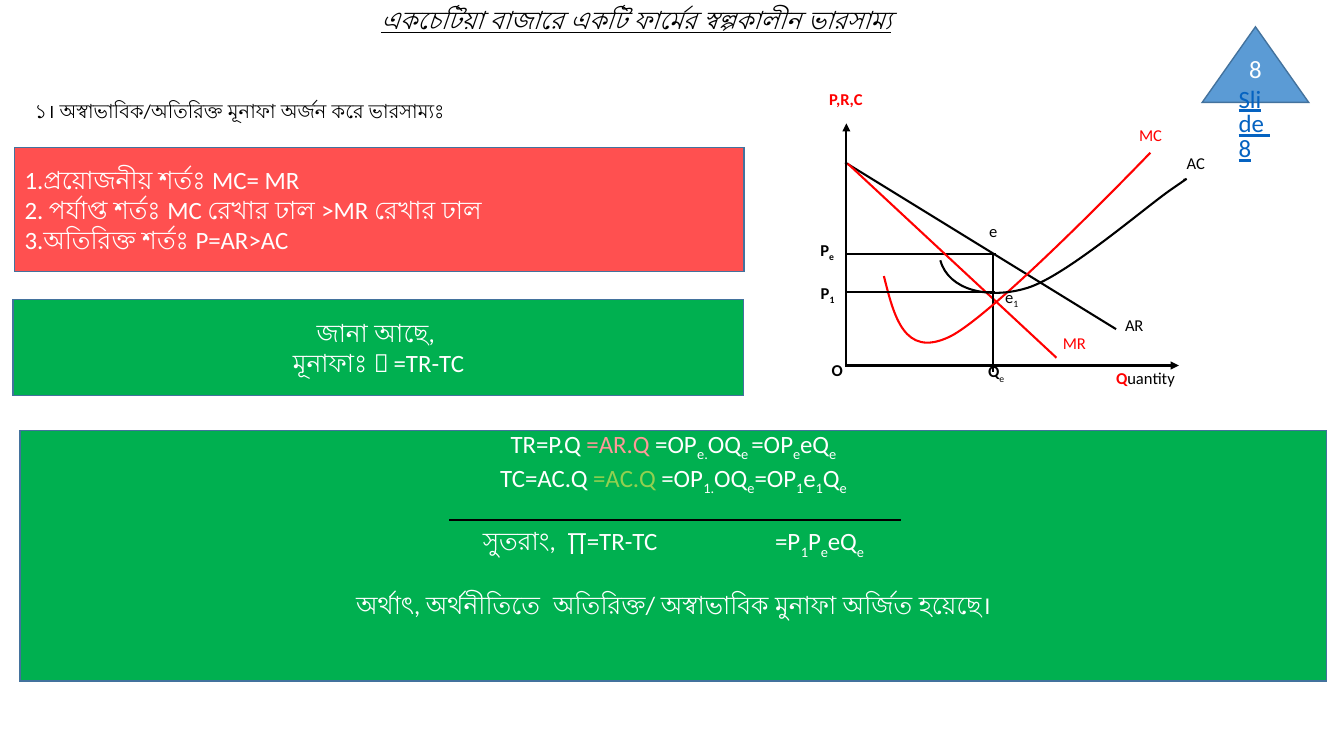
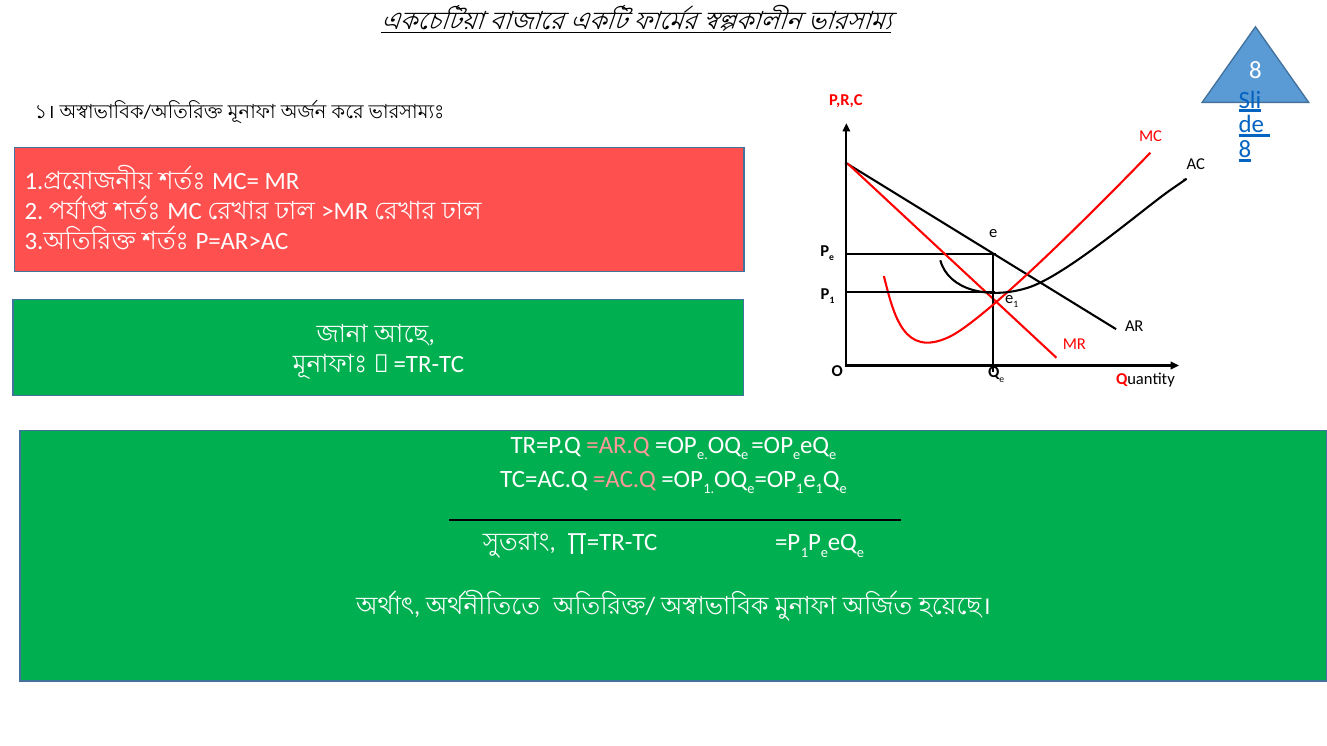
=AC.Q colour: light green -> pink
